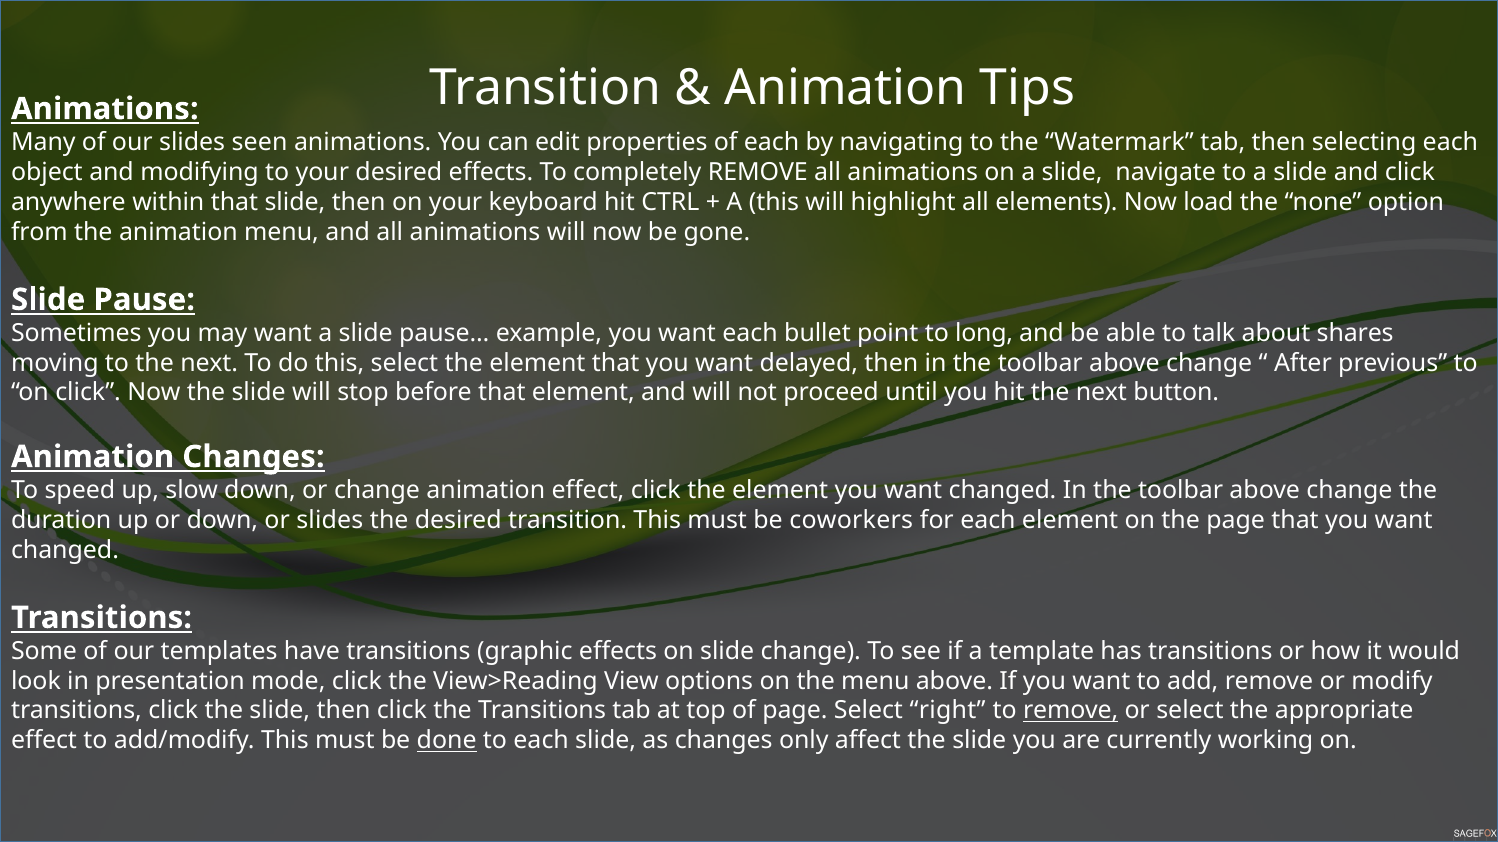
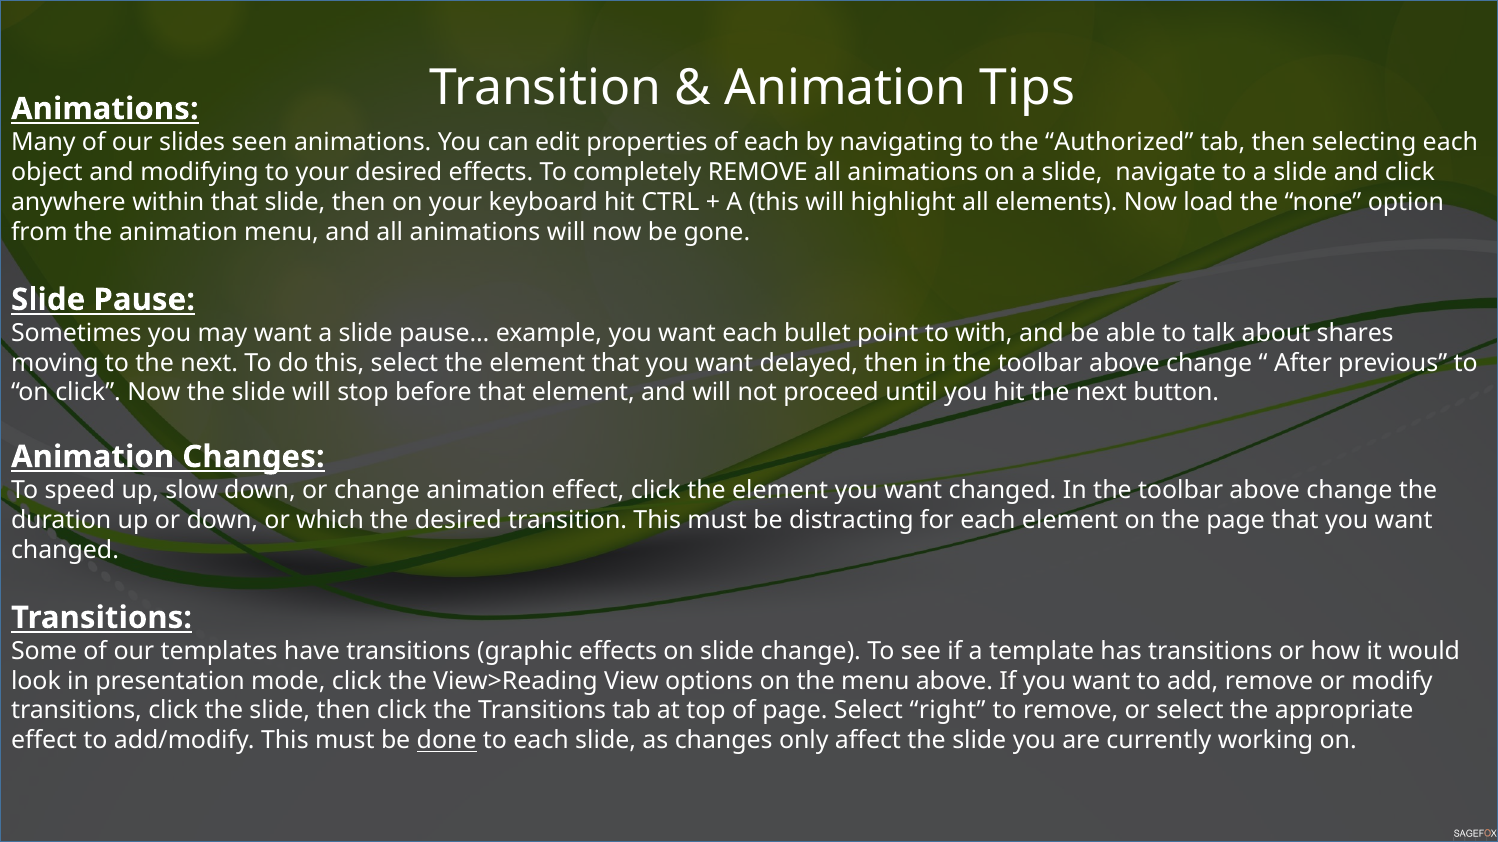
Watermark: Watermark -> Authorized
long: long -> with
or slides: slides -> which
coworkers: coworkers -> distracting
remove at (1071, 711) underline: present -> none
